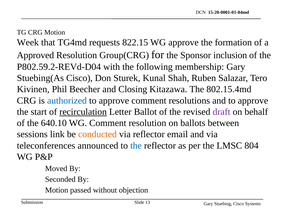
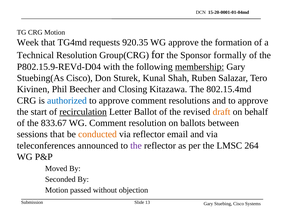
822.15: 822.15 -> 920.35
Approved: Approved -> Technical
inclusion: inclusion -> formally
P802.59.2-REVd-D04: P802.59.2-REVd-D04 -> P802.15.9-REVd-D04
membership underline: none -> present
draft colour: purple -> orange
640.10: 640.10 -> 833.67
sessions link: link -> that
the at (136, 146) colour: blue -> purple
804: 804 -> 264
